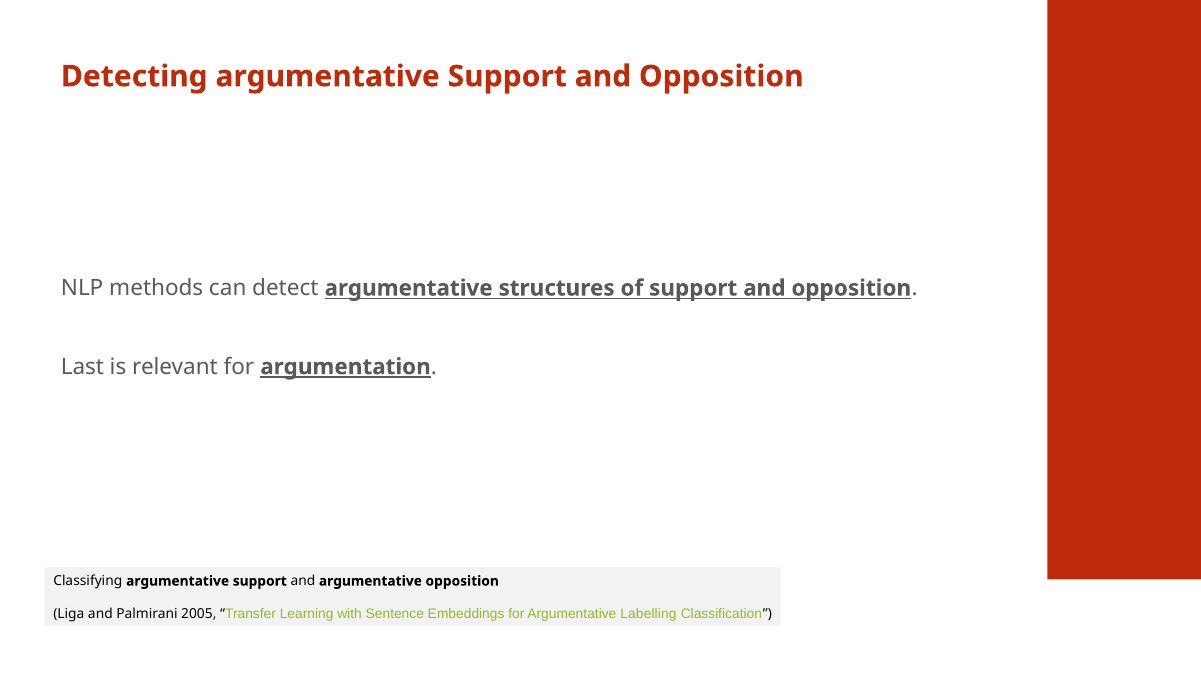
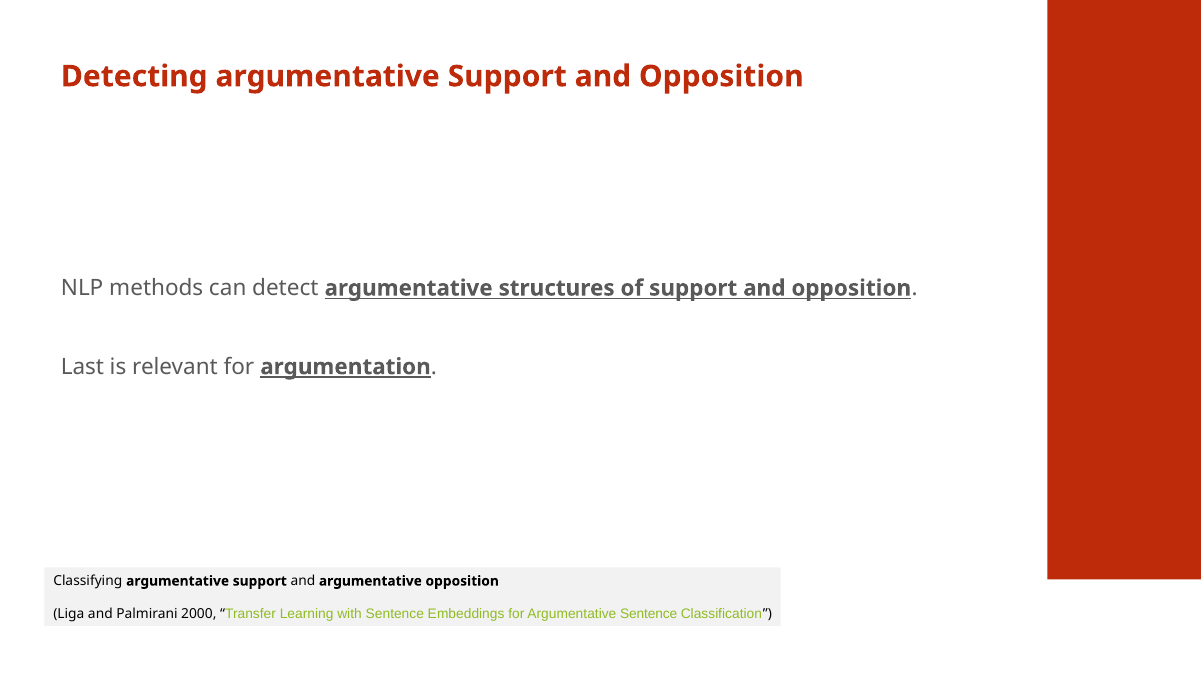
2005: 2005 -> 2000
Argumentative Labelling: Labelling -> Sentence
